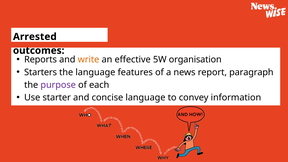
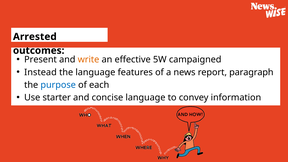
Reports: Reports -> Present
organisation: organisation -> campaigned
Starters: Starters -> Instead
purpose colour: purple -> blue
